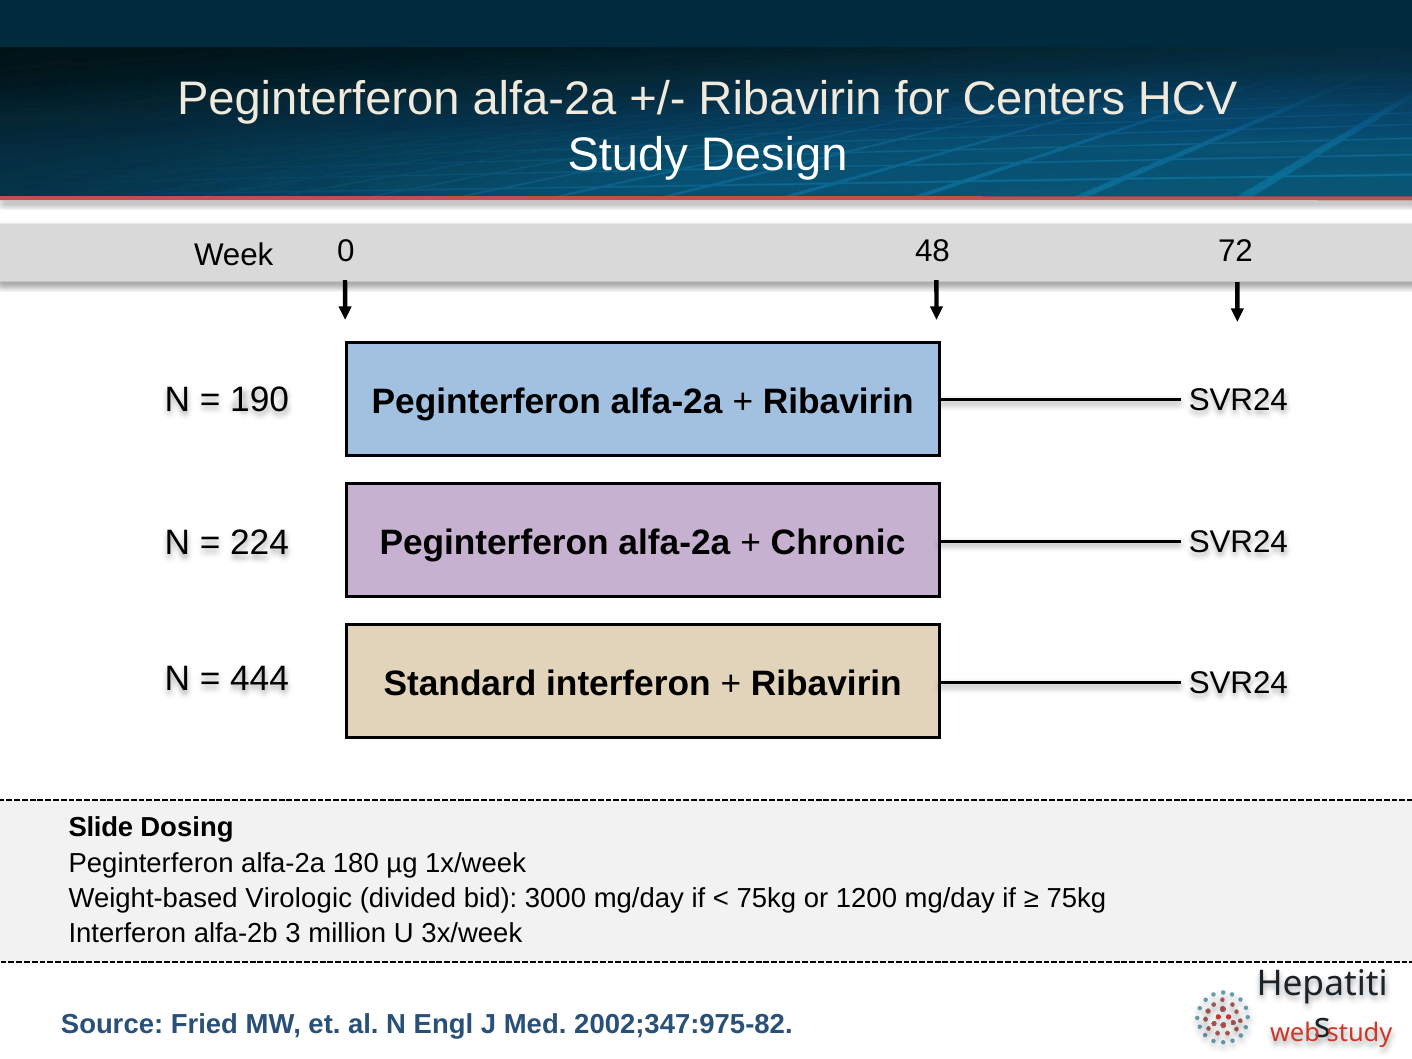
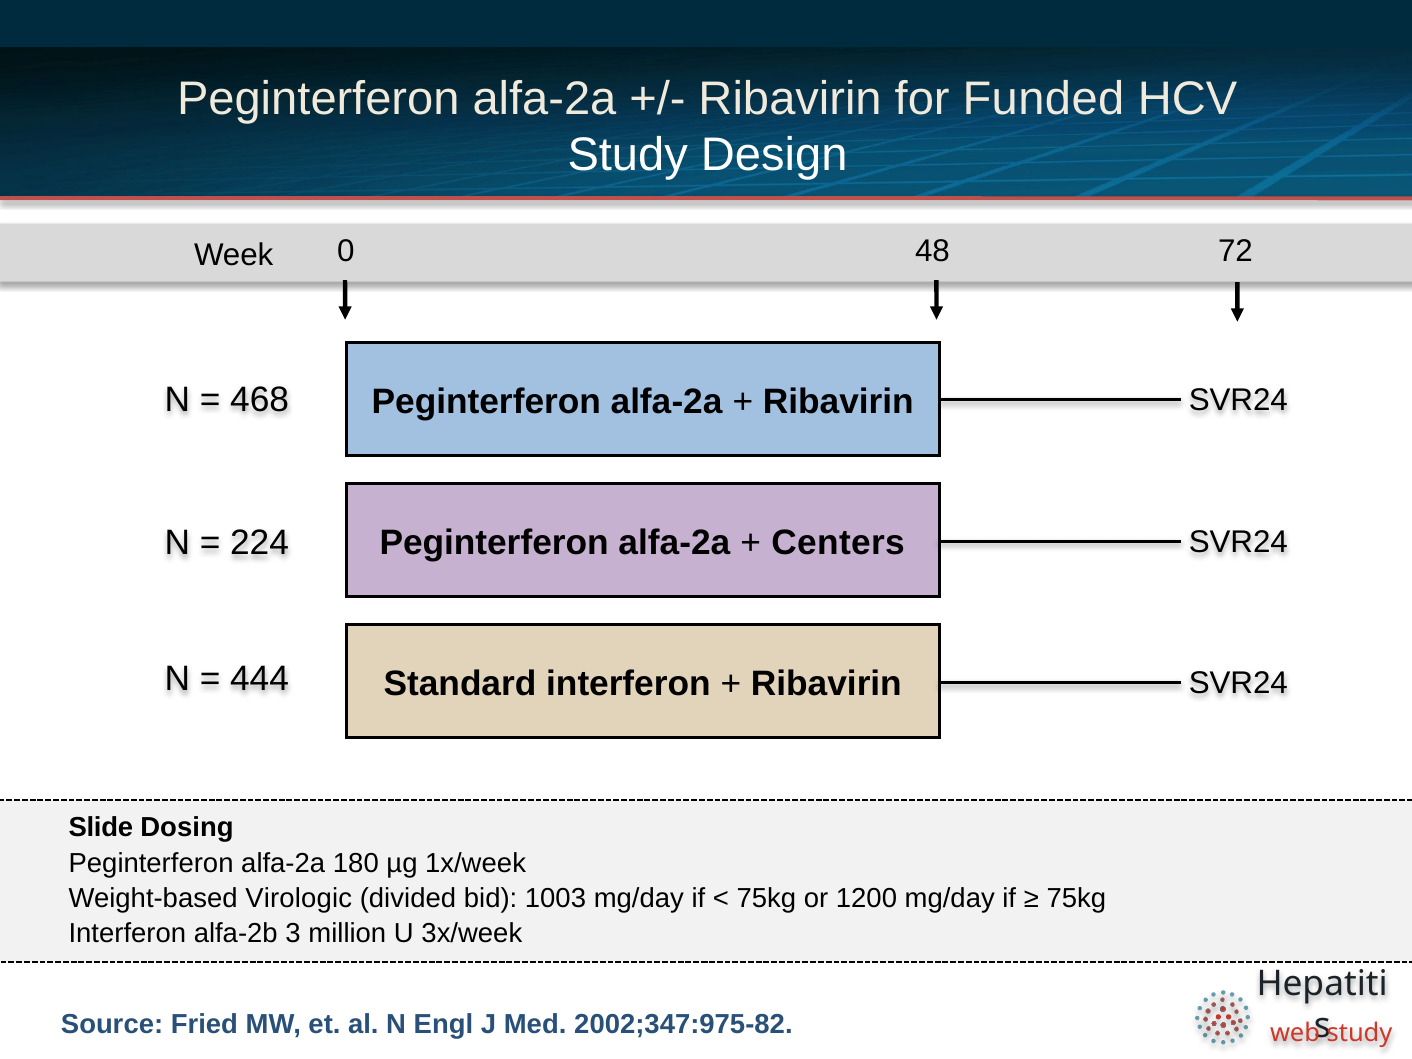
Centers: Centers -> Funded
190: 190 -> 468
Chronic: Chronic -> Centers
3000: 3000 -> 1003
